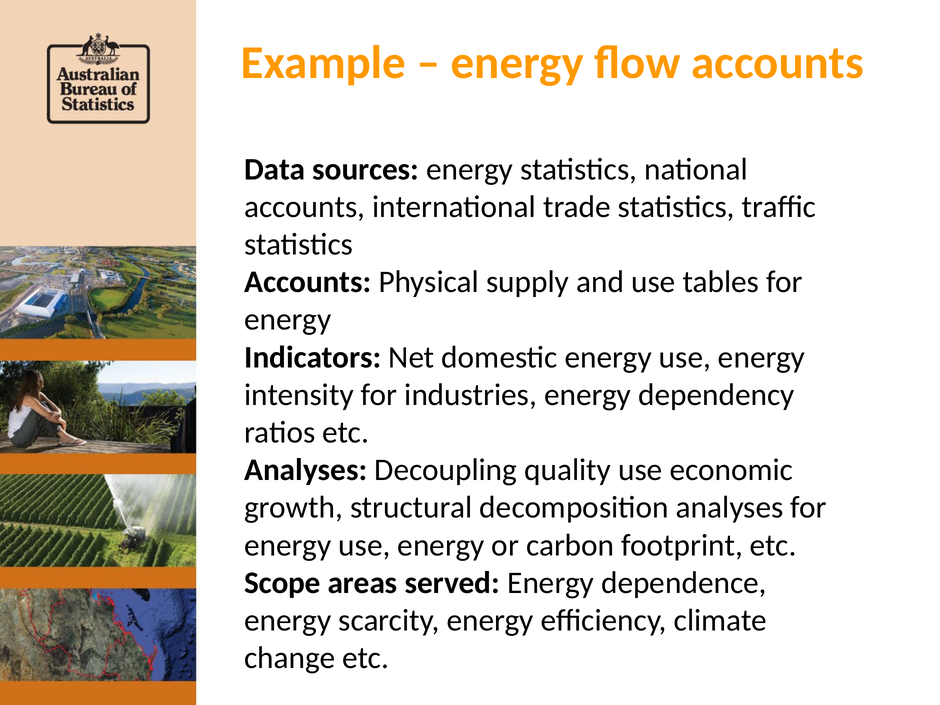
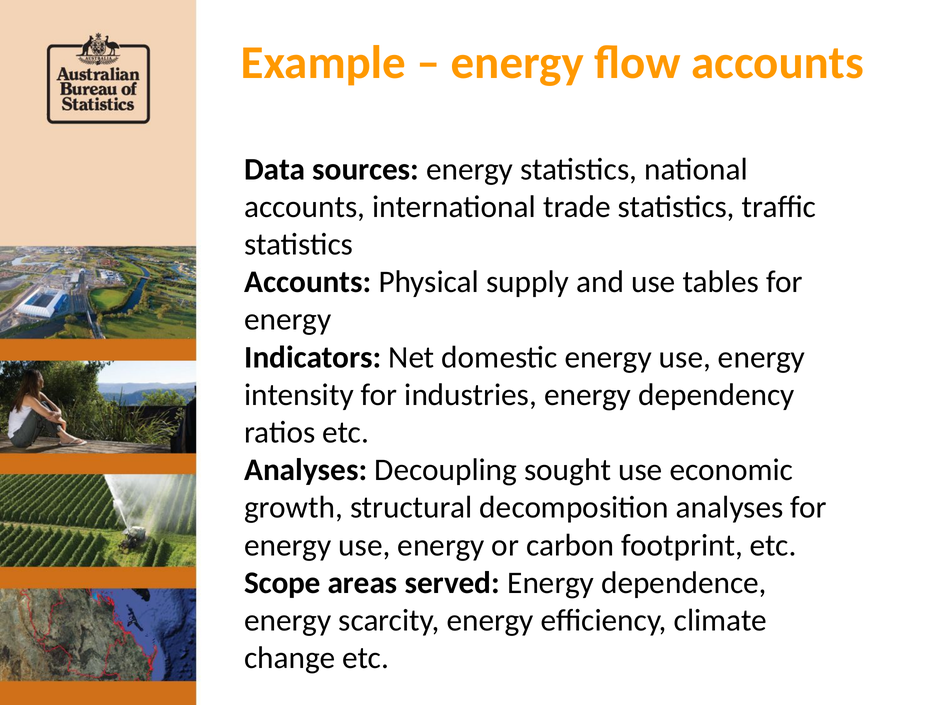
quality: quality -> sought
